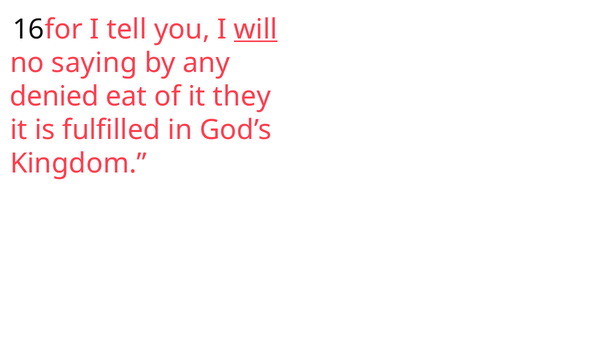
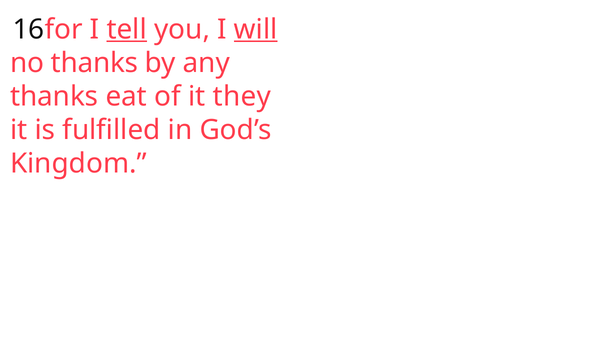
tell underline: none -> present
no saying: saying -> thanks
denied at (54, 96): denied -> thanks
